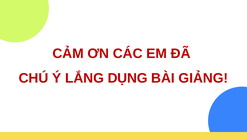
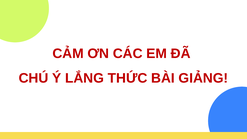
DỤNG: DỤNG -> THỨC
